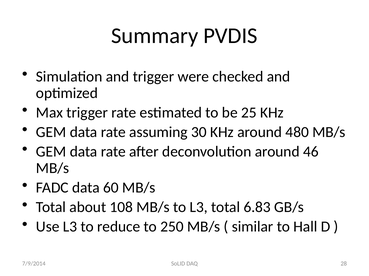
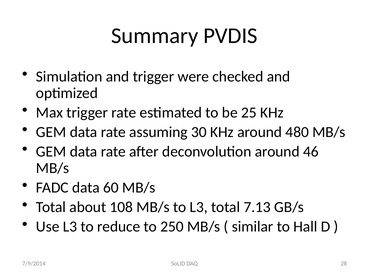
6.83: 6.83 -> 7.13
